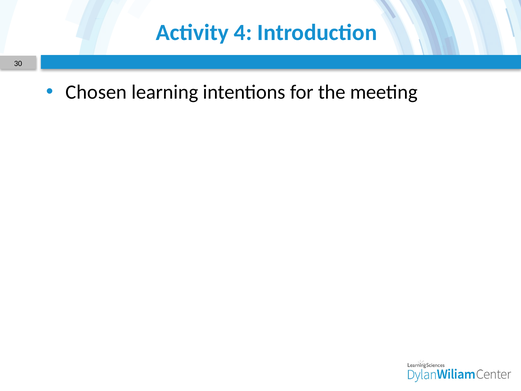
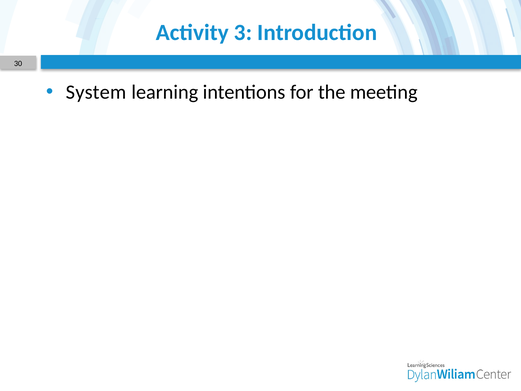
4: 4 -> 3
Chosen: Chosen -> System
